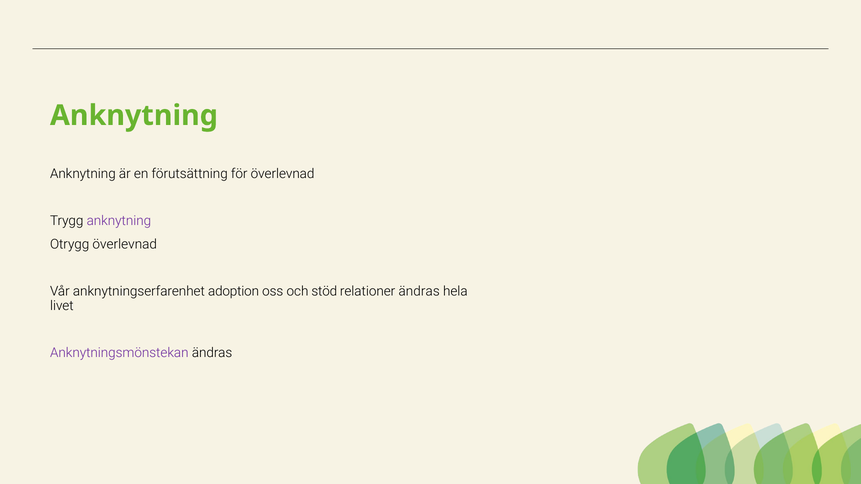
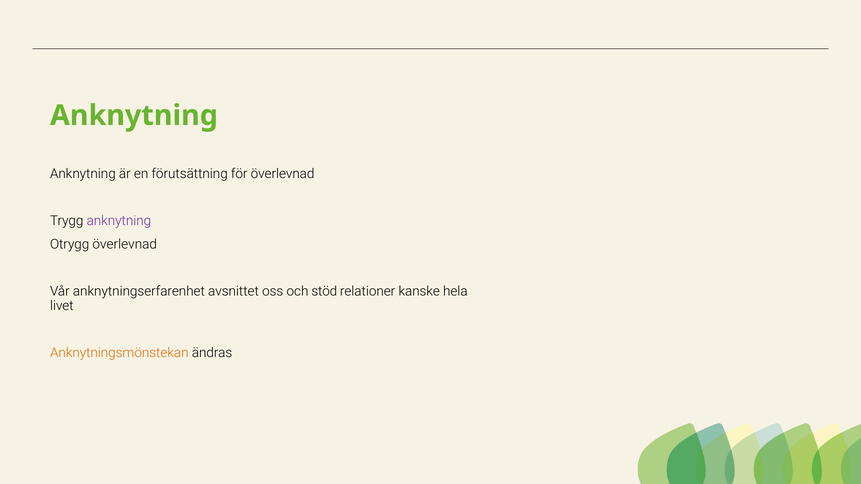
adoption: adoption -> avsnittet
relationer ändras: ändras -> kanske
Anknytningsmönstekan colour: purple -> orange
